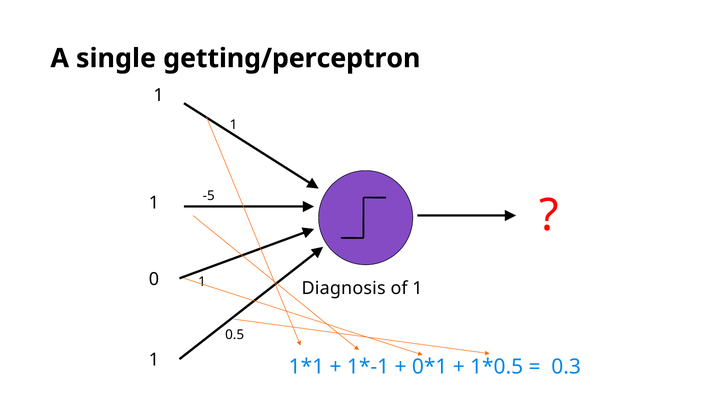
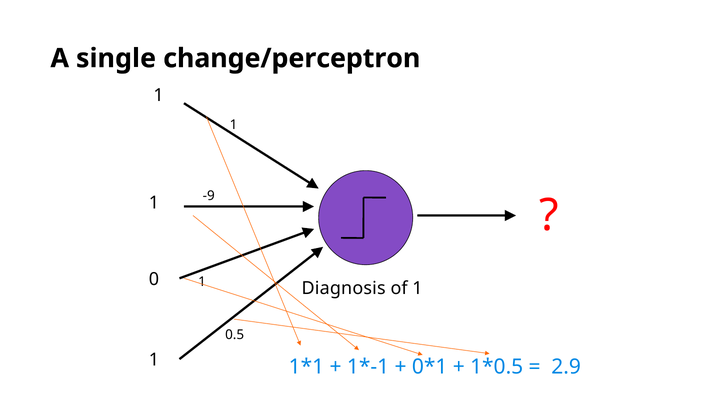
getting/perceptron: getting/perceptron -> change/perceptron
-5: -5 -> -9
0.3: 0.3 -> 2.9
